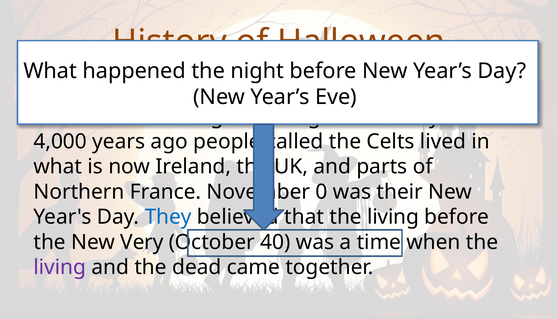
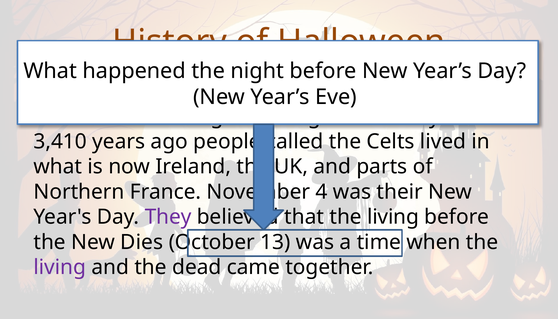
4,000: 4,000 -> 3,410
0: 0 -> 4
They colour: blue -> purple
Very: Very -> Dies
40: 40 -> 13
